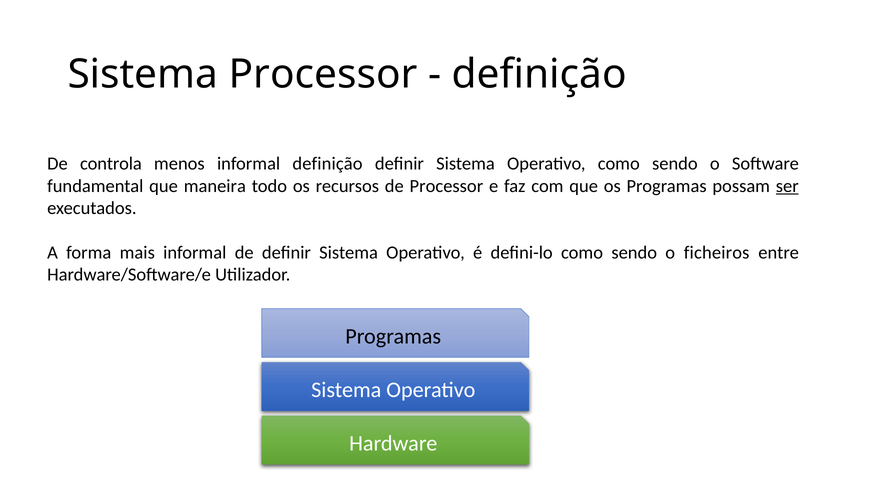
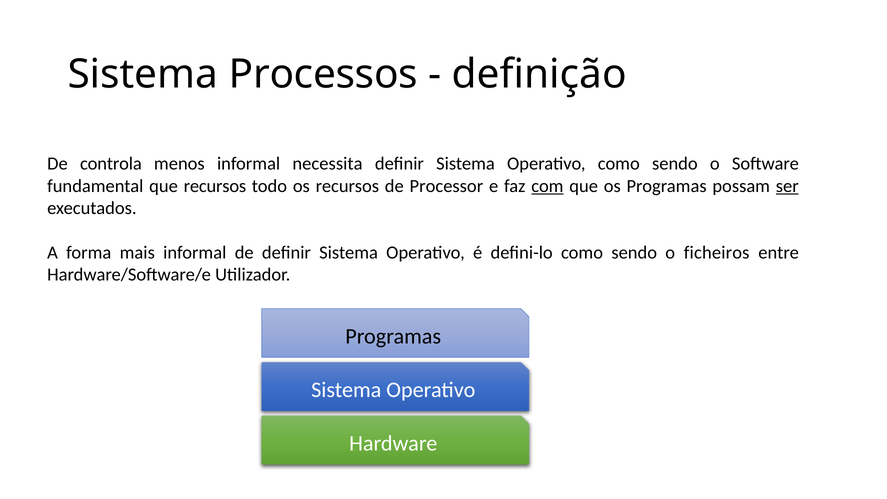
Sistema Processor: Processor -> Processos
informal definição: definição -> necessita
que maneira: maneira -> recursos
com underline: none -> present
